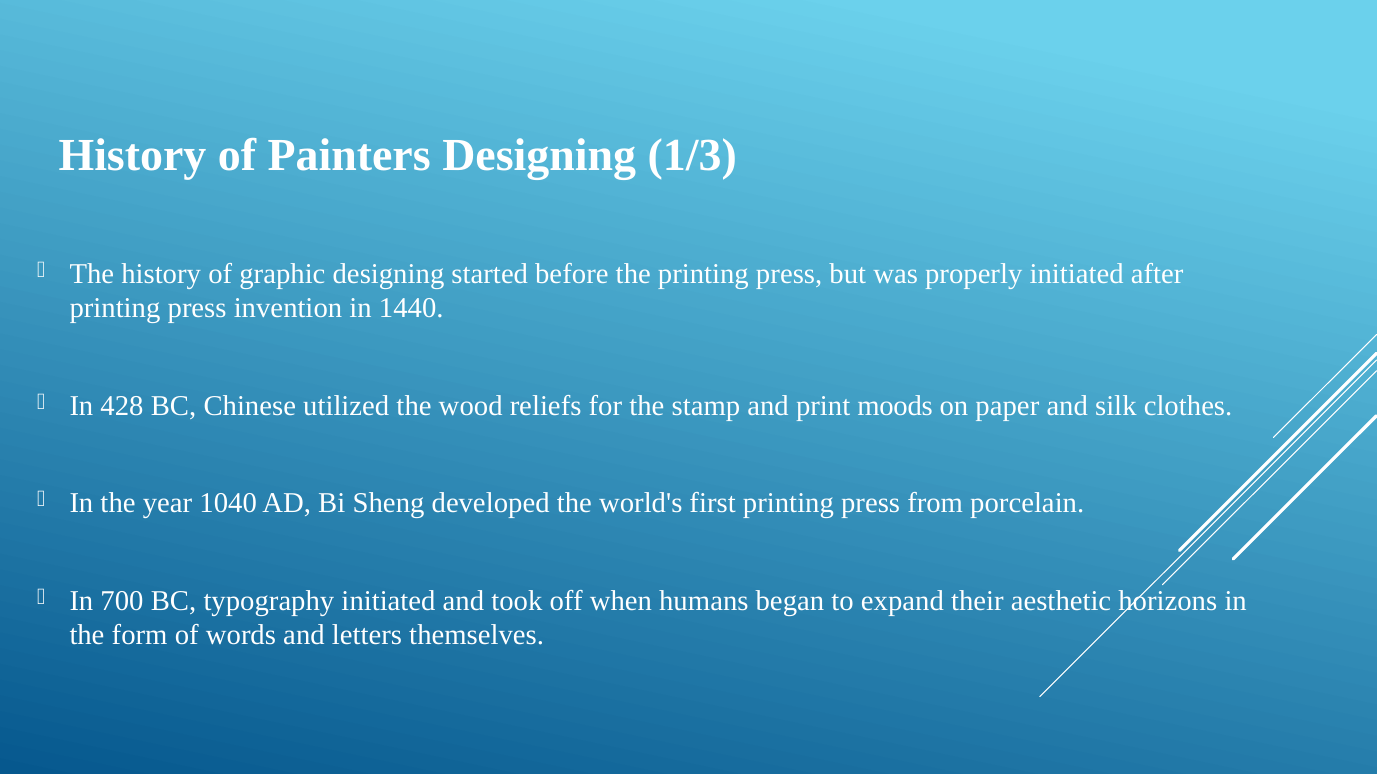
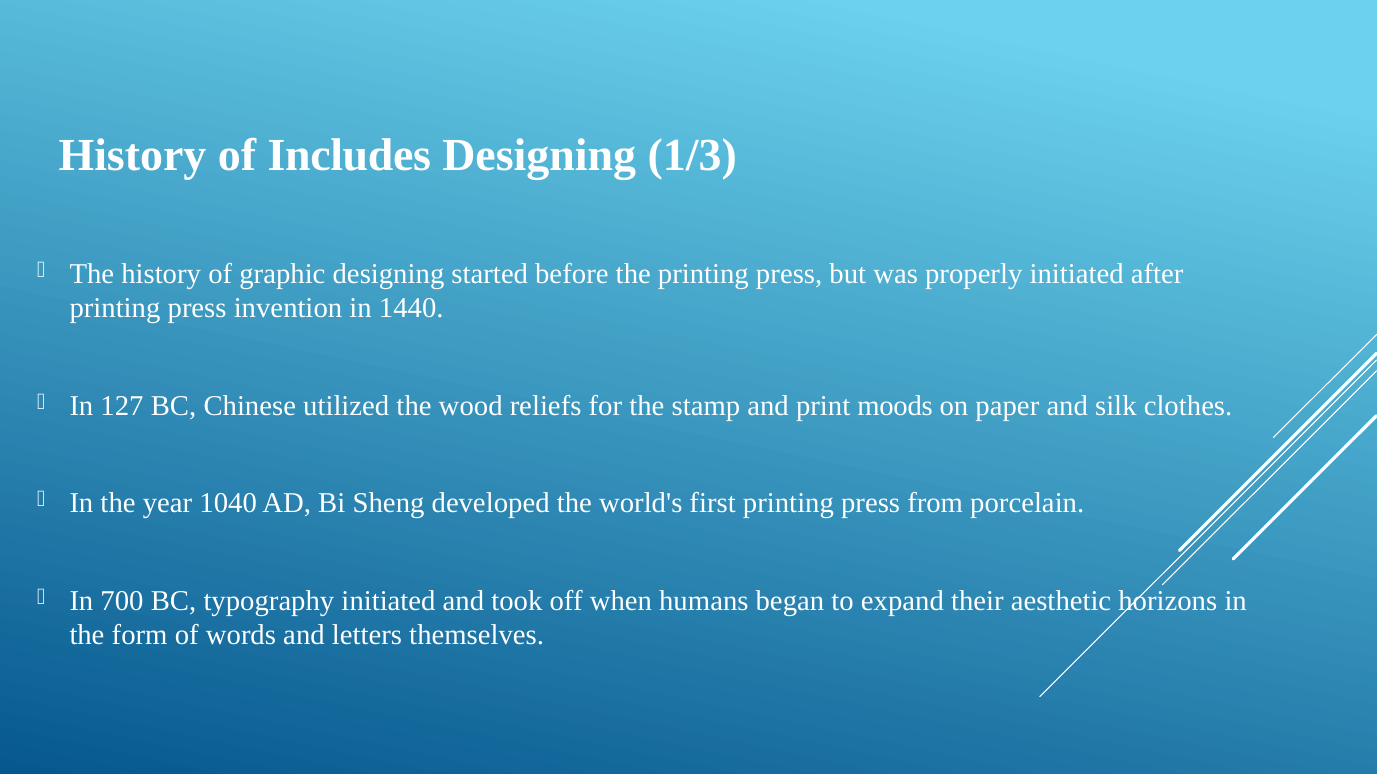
Painters: Painters -> Includes
428: 428 -> 127
